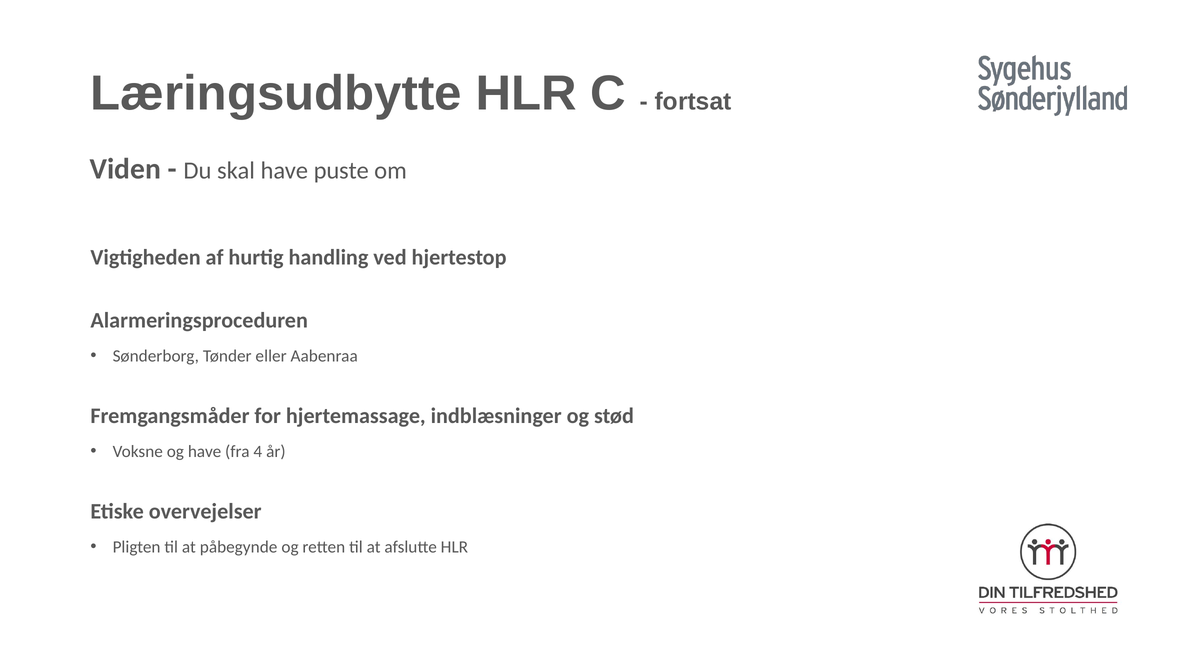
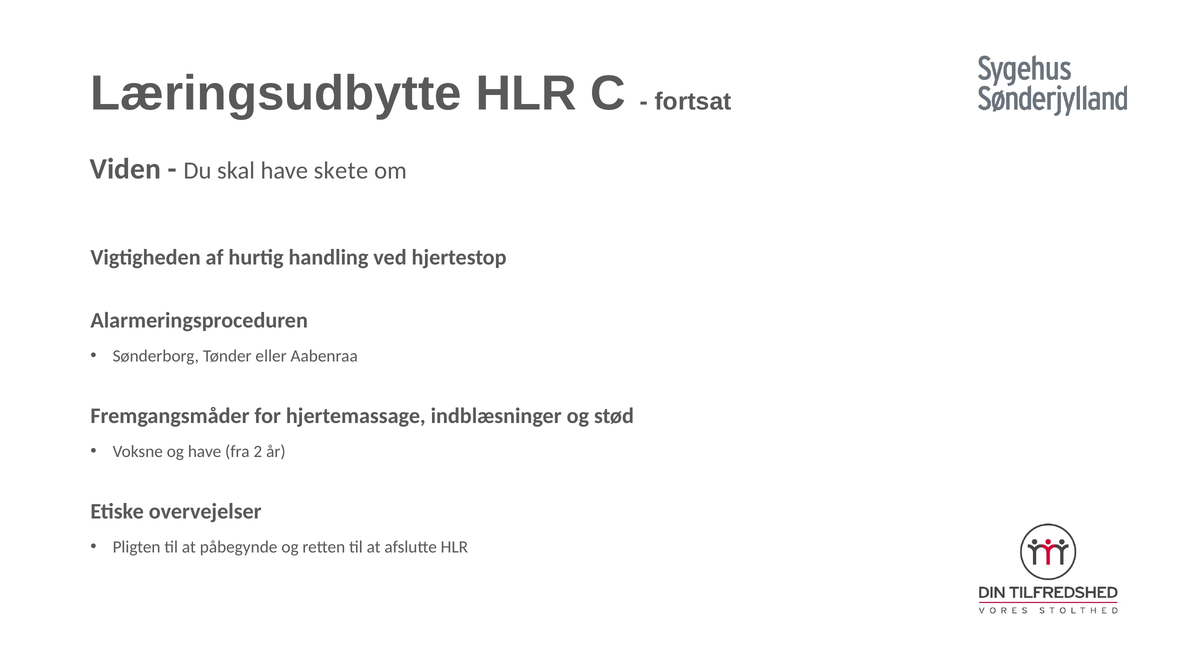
puste: puste -> skete
4: 4 -> 2
